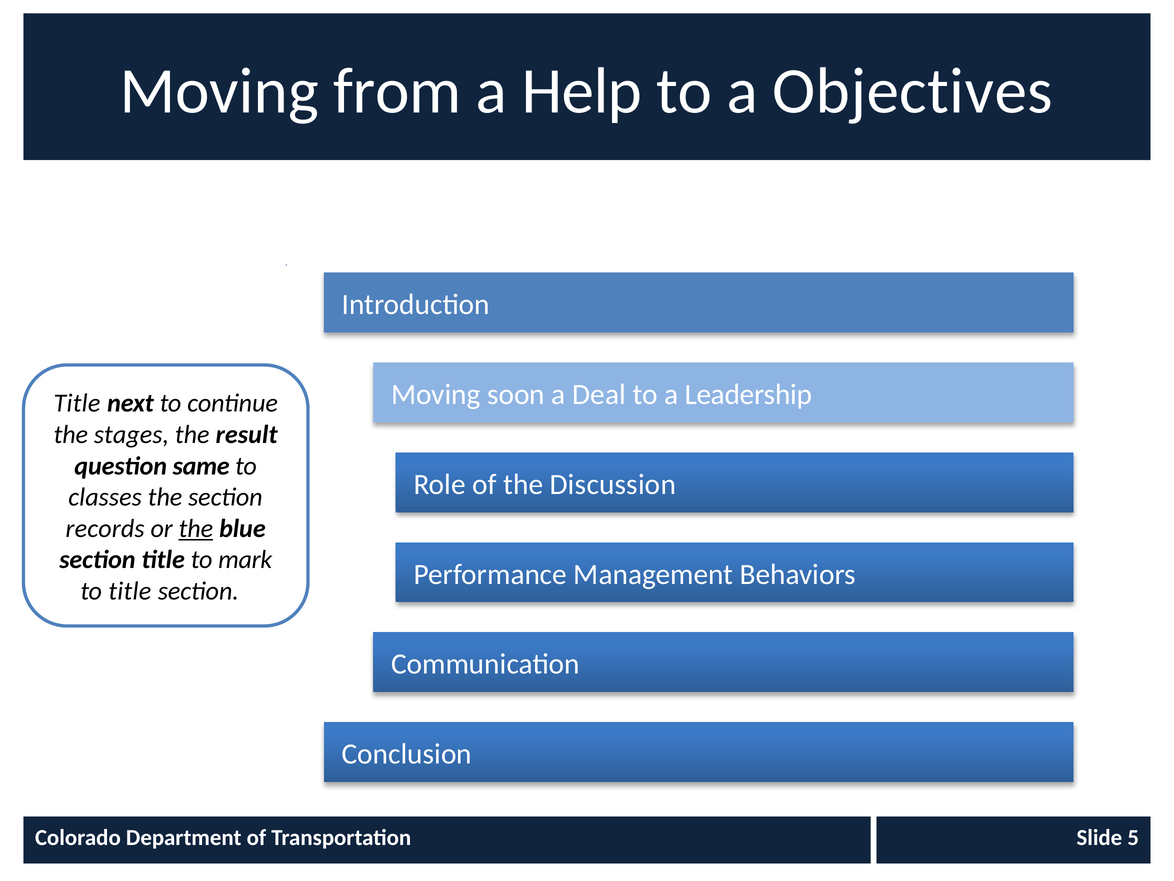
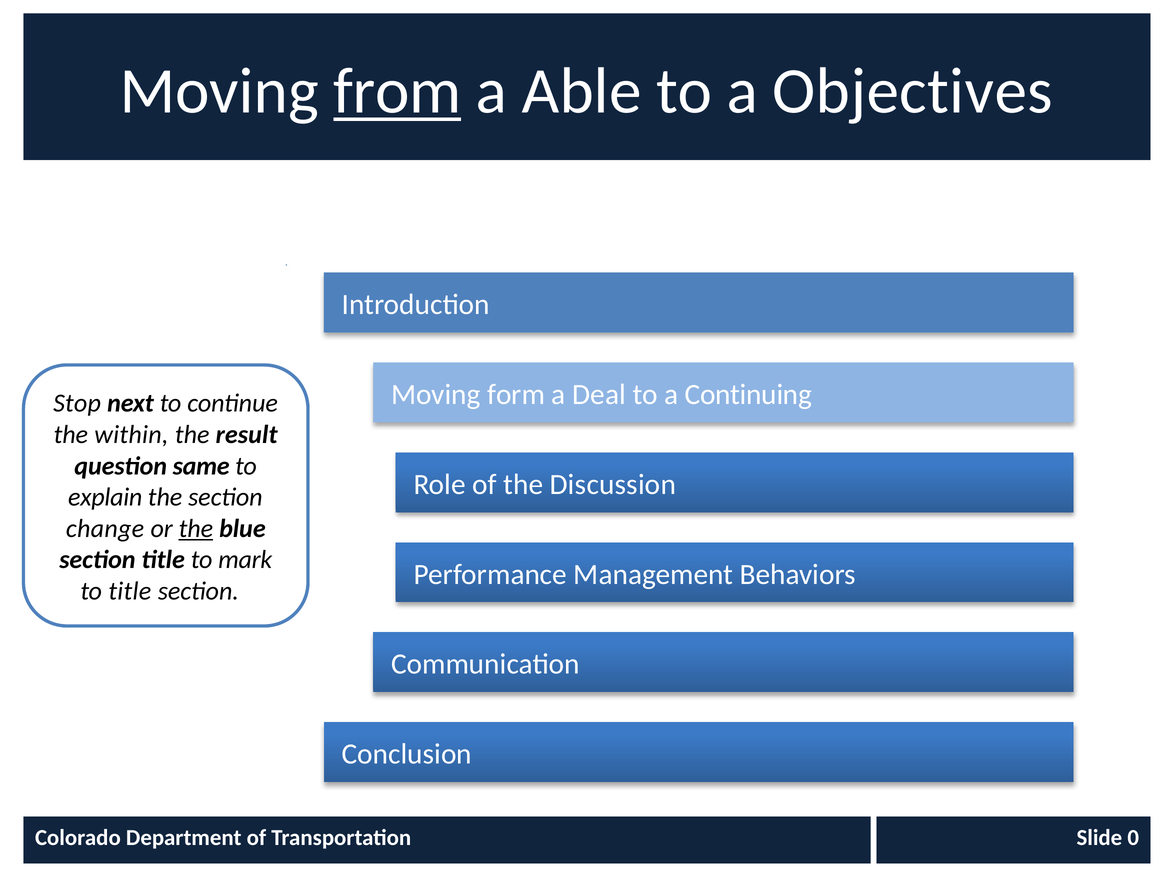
from underline: none -> present
Help: Help -> Able
soon: soon -> form
Leadership: Leadership -> Continuing
Title at (77, 403): Title -> Stop
stages: stages -> within
classes: classes -> explain
records: records -> change
5: 5 -> 0
